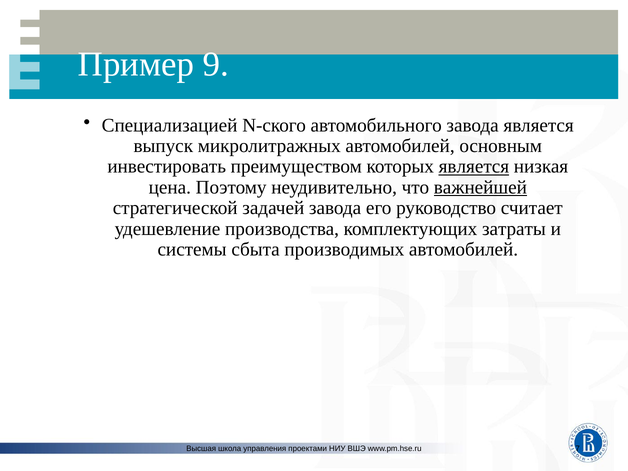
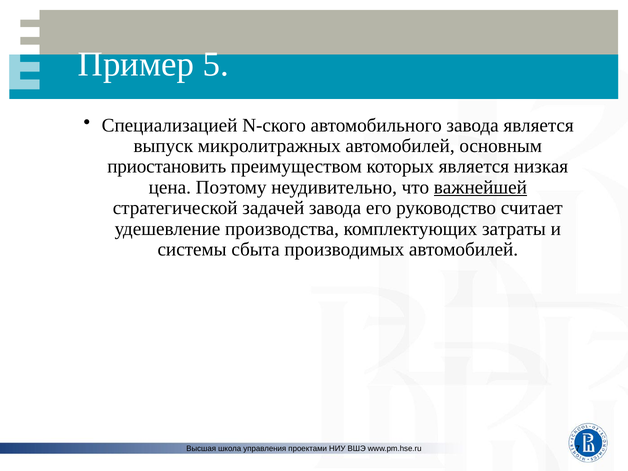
9: 9 -> 5
инвестировать: инвестировать -> приостановить
является at (474, 167) underline: present -> none
